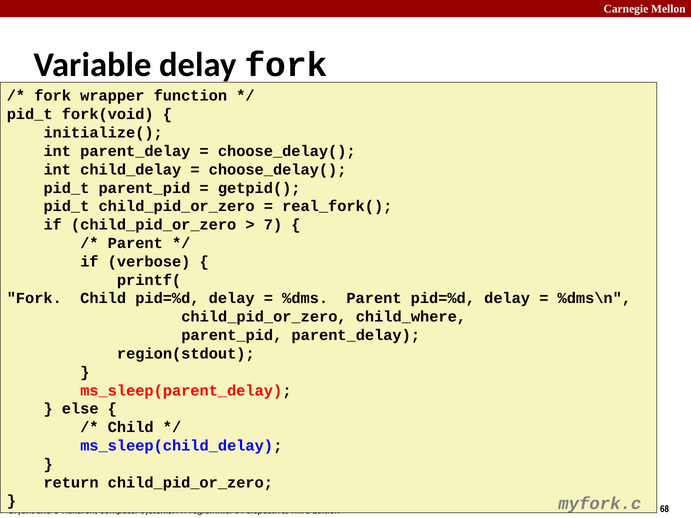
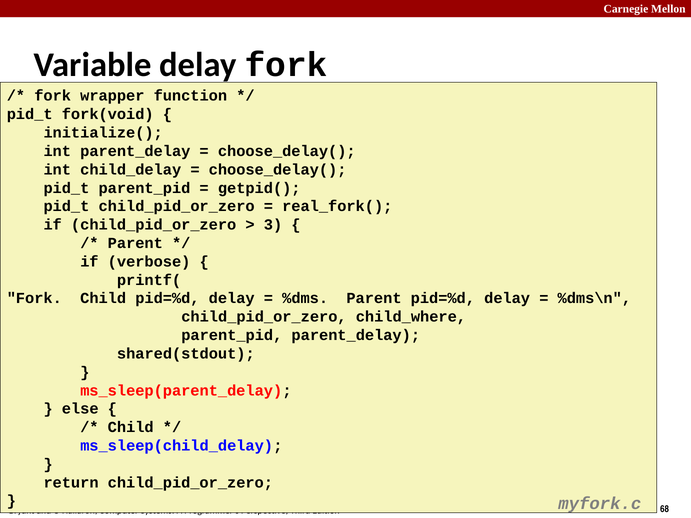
7: 7 -> 3
region(stdout: region(stdout -> shared(stdout
